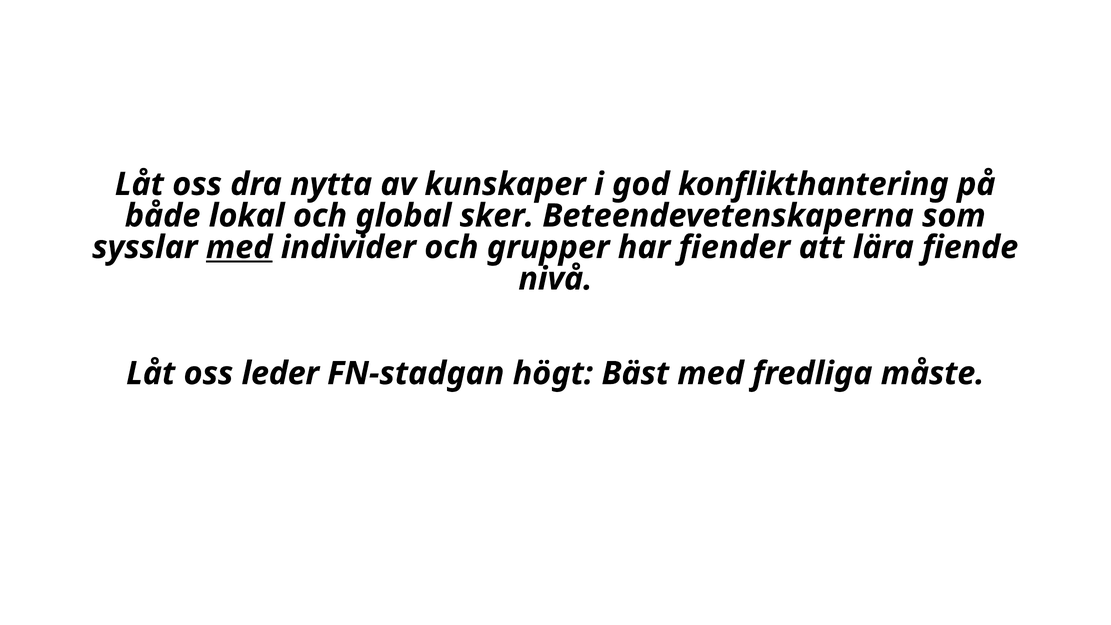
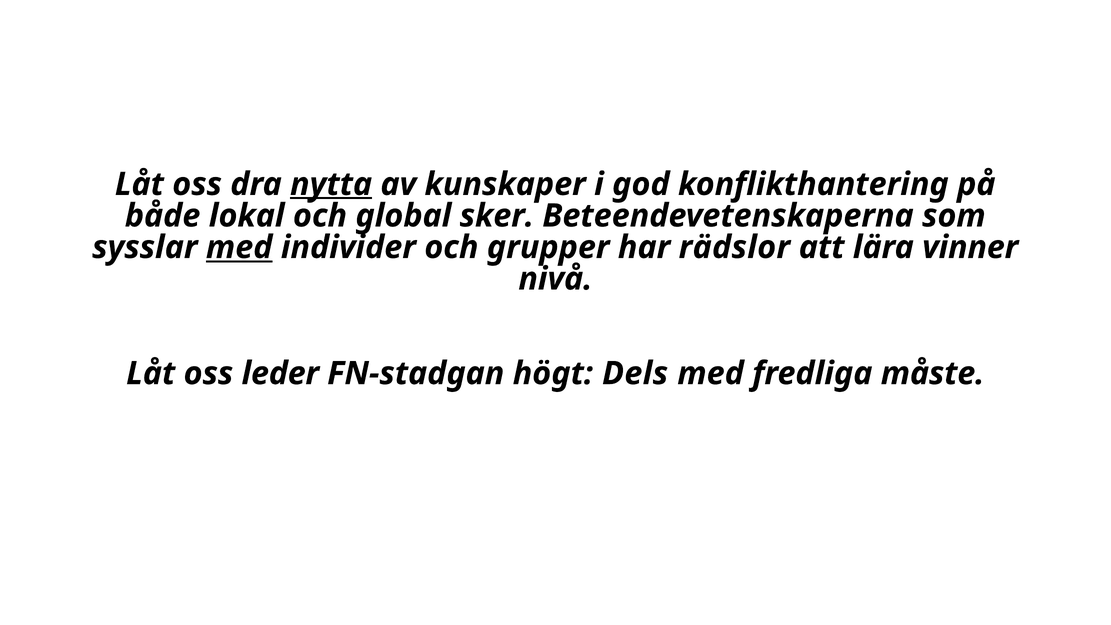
nytta underline: none -> present
fiender: fiender -> rädslor
fiende: fiende -> vinner
Bäst: Bäst -> Dels
